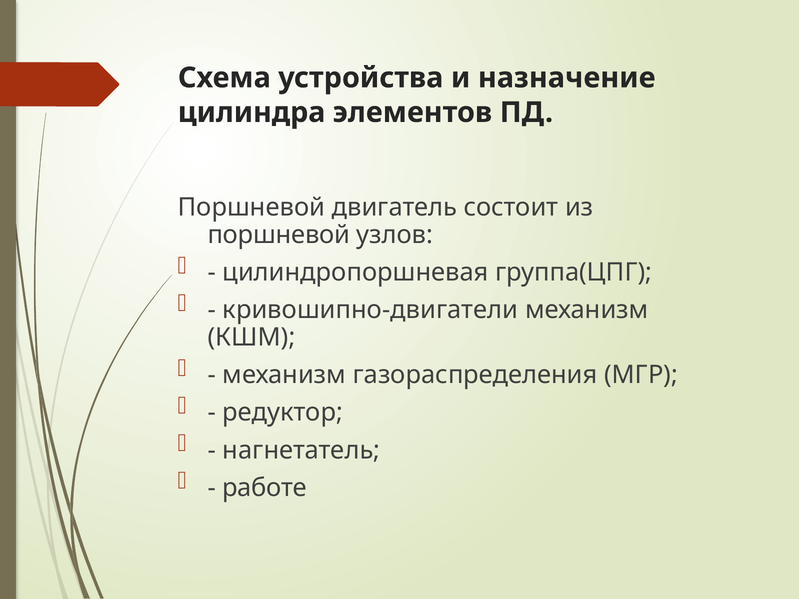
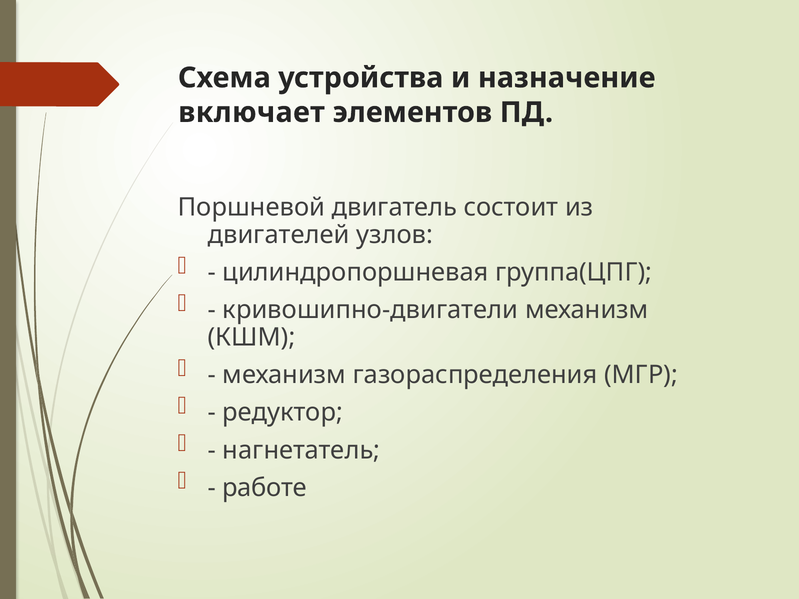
цилиндра: цилиндра -> включает
поршневой at (279, 235): поршневой -> двигателей
